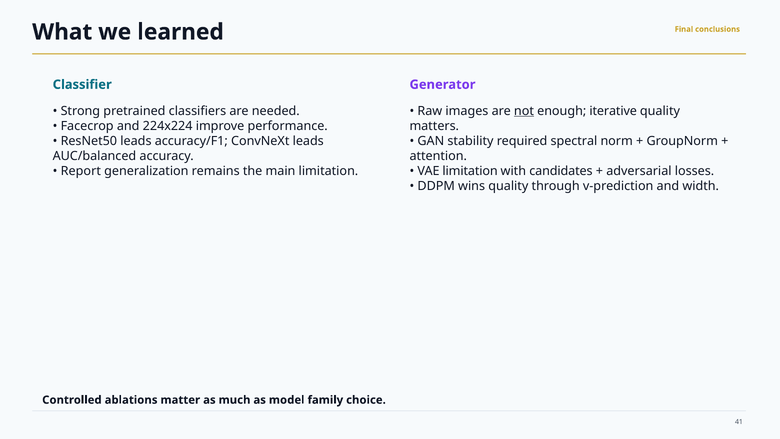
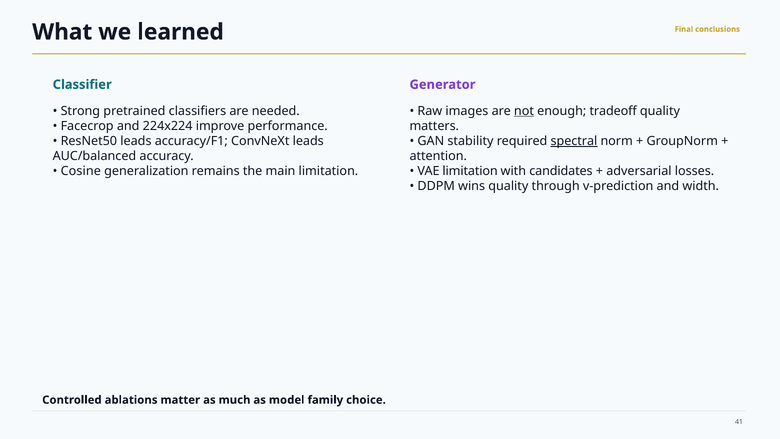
iterative: iterative -> tradeoff
spectral underline: none -> present
Report: Report -> Cosine
